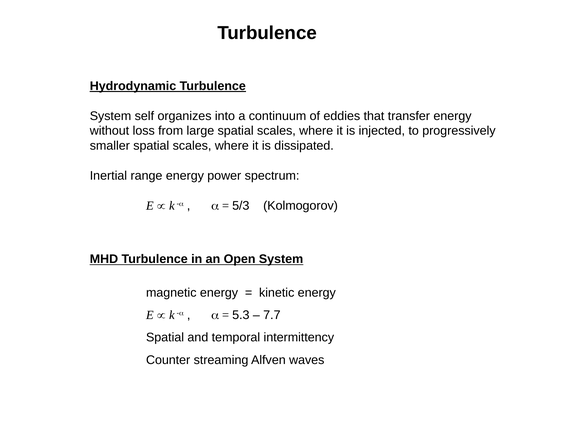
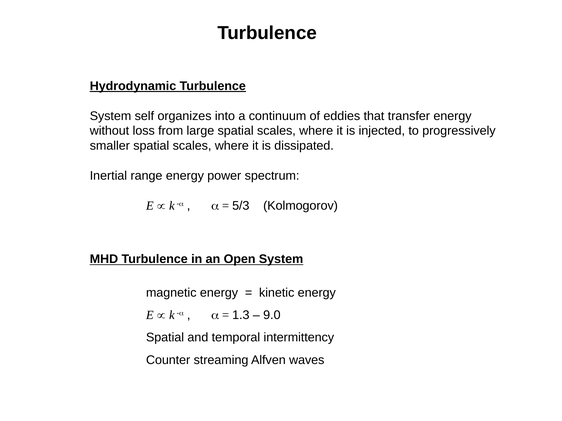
5.3: 5.3 -> 1.3
7.7: 7.7 -> 9.0
